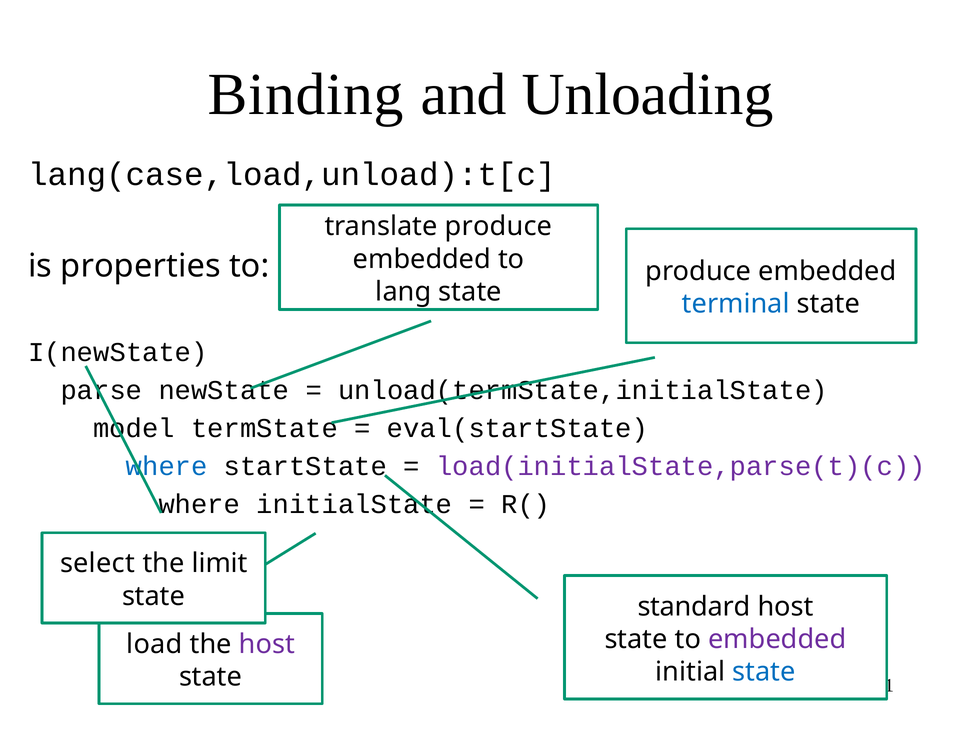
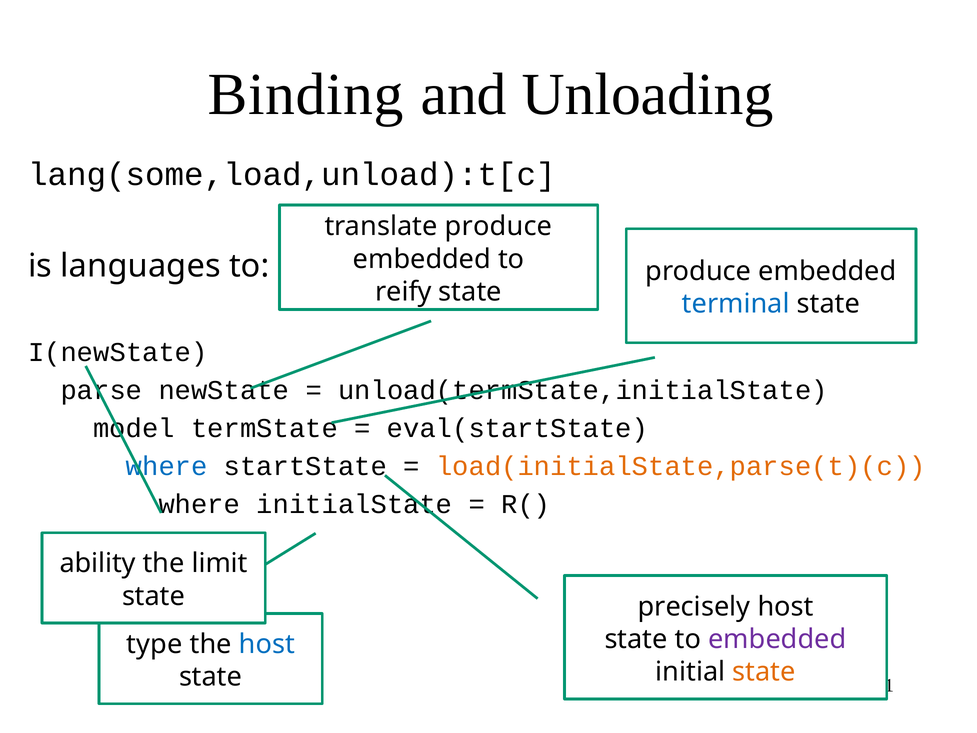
lang(case,load,unload):t[c: lang(case,load,unload):t[c -> lang(some,load,unload):t[c
properties: properties -> languages
lang: lang -> reify
load(initialState,parse(t)(c colour: purple -> orange
select: select -> ability
standard: standard -> precisely
load: load -> type
host at (267, 644) colour: purple -> blue
state at (764, 672) colour: blue -> orange
